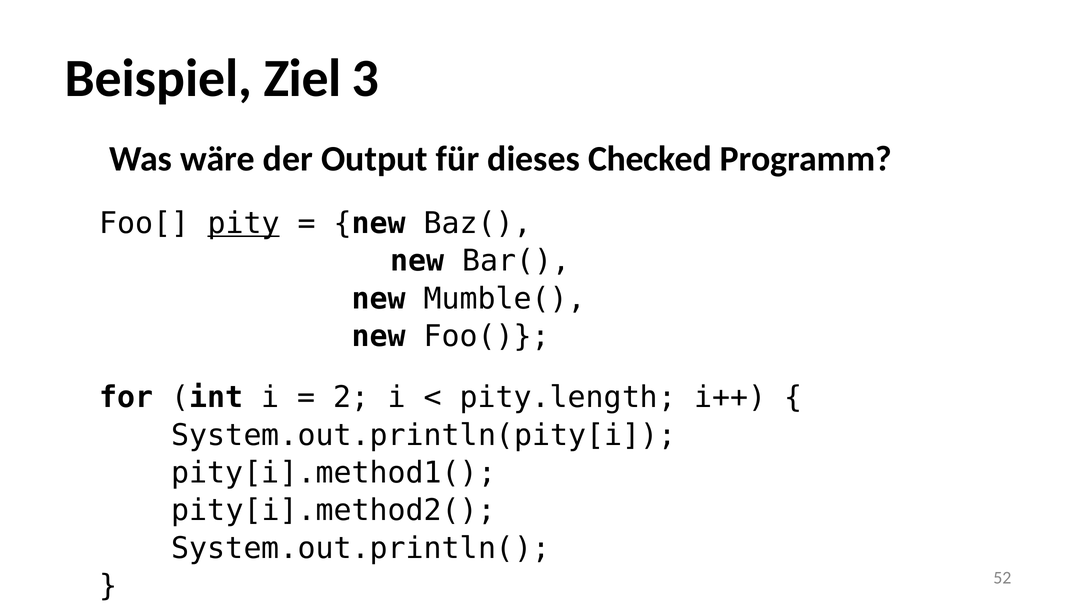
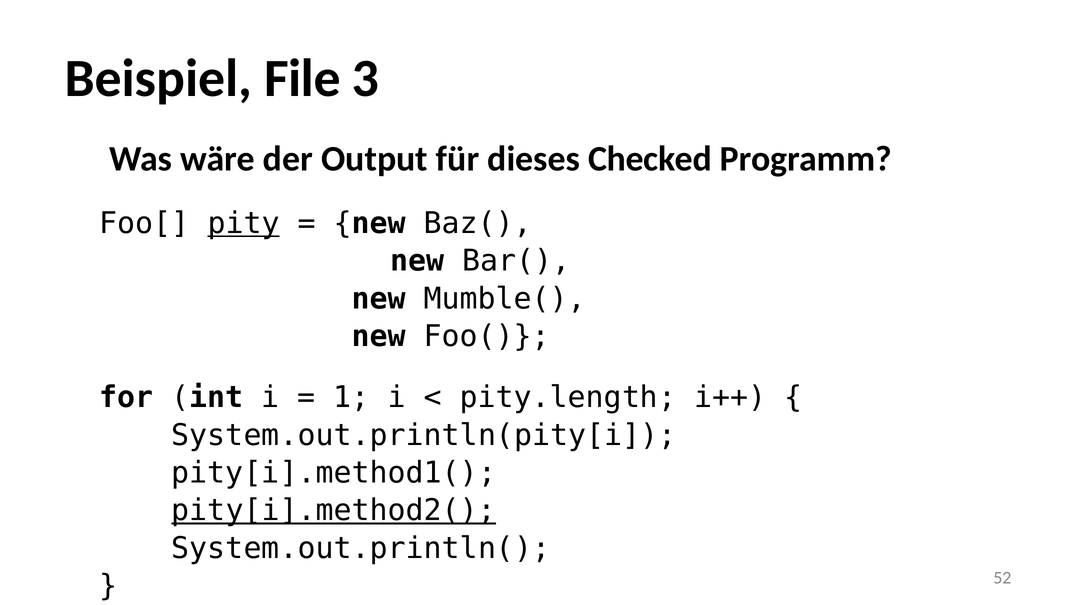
Ziel: Ziel -> File
2: 2 -> 1
pity[i].method2( underline: none -> present
